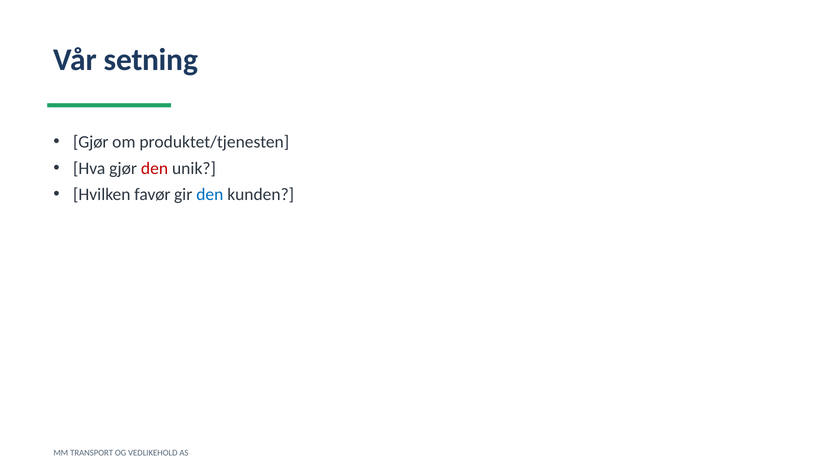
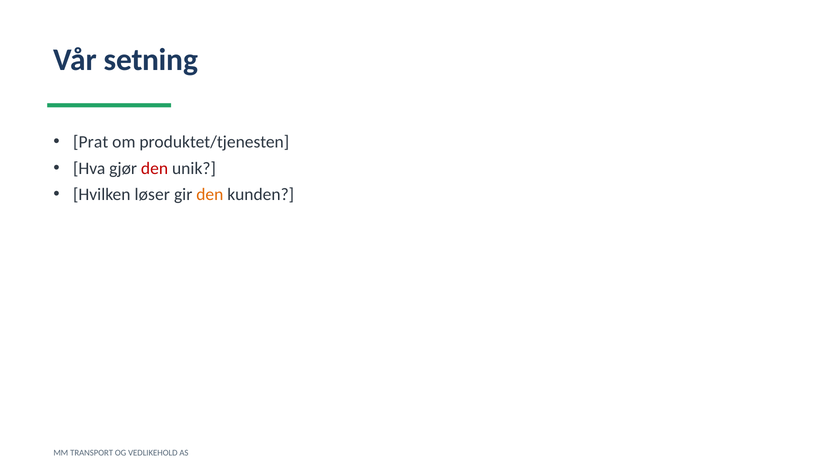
Gjør at (91, 142): Gjør -> Prat
favør: favør -> løser
den at (210, 195) colour: blue -> orange
